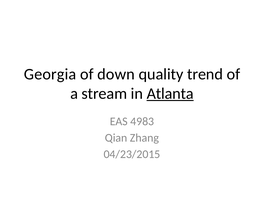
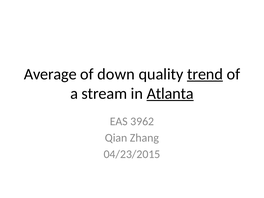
Georgia: Georgia -> Average
trend underline: none -> present
4983: 4983 -> 3962
